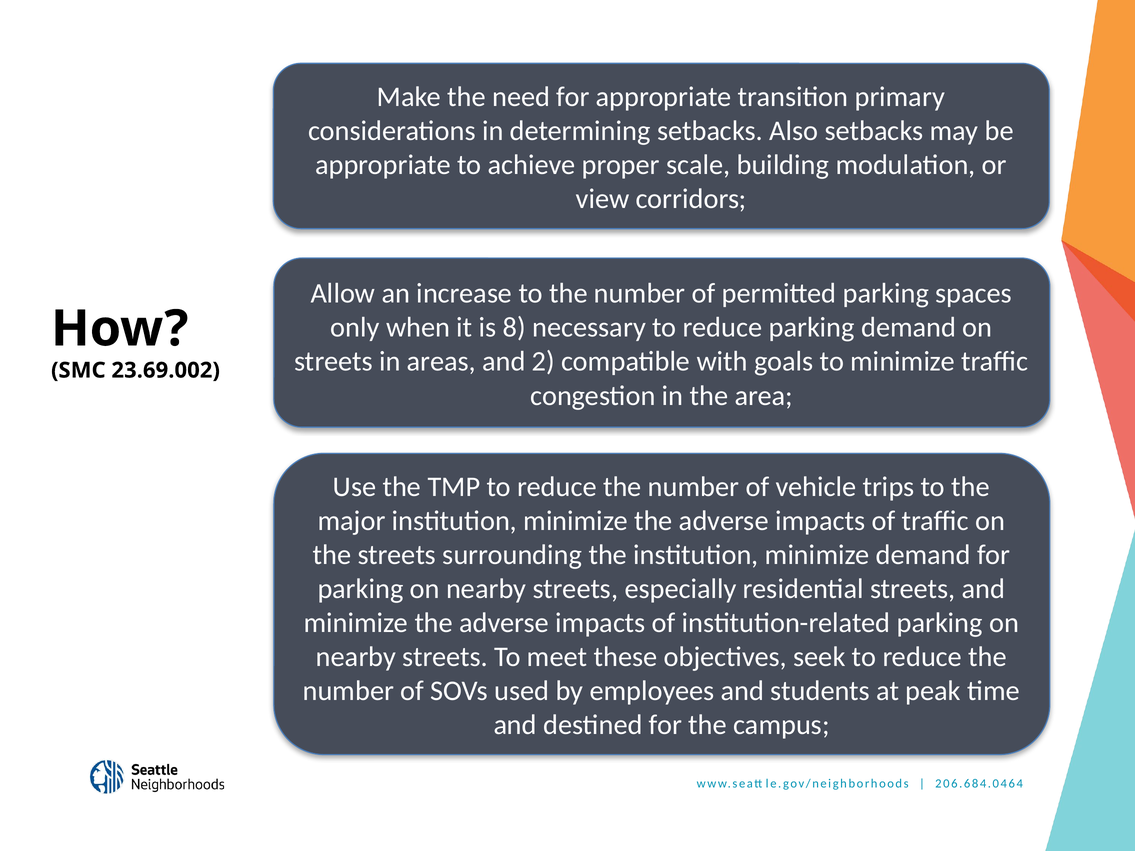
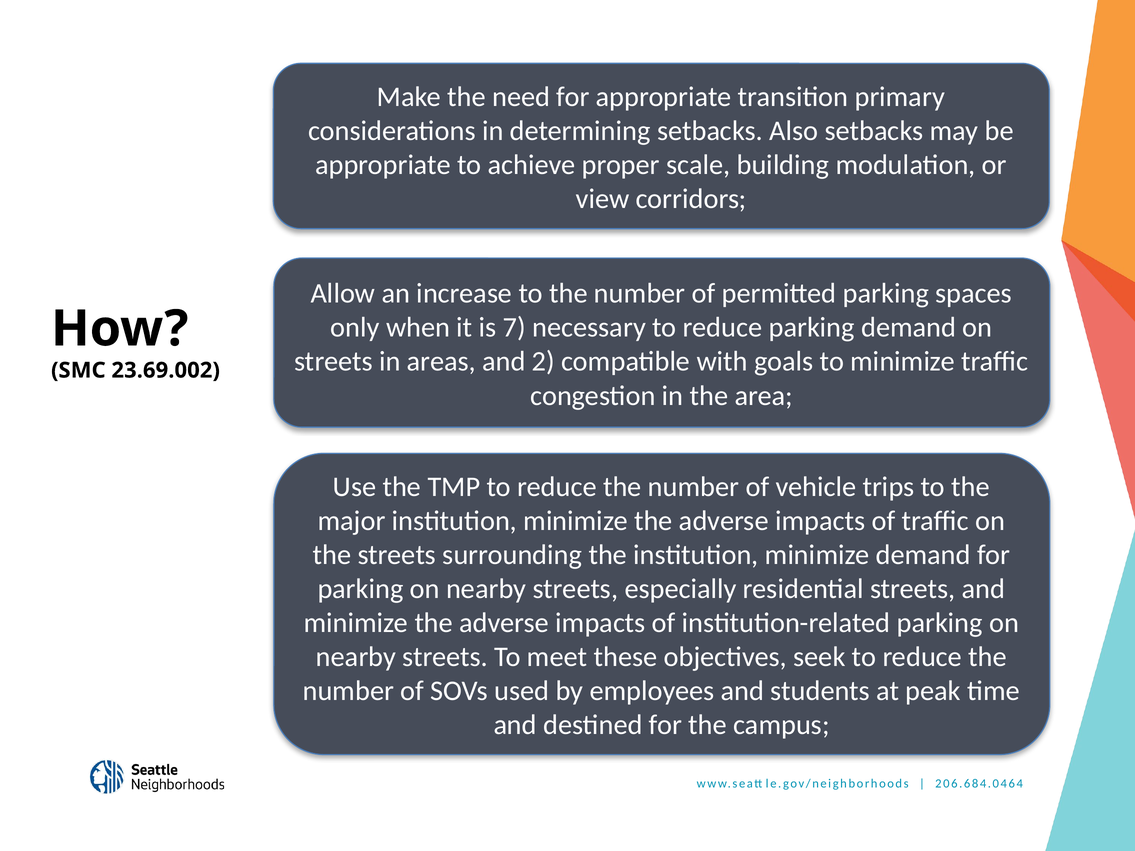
8: 8 -> 7
